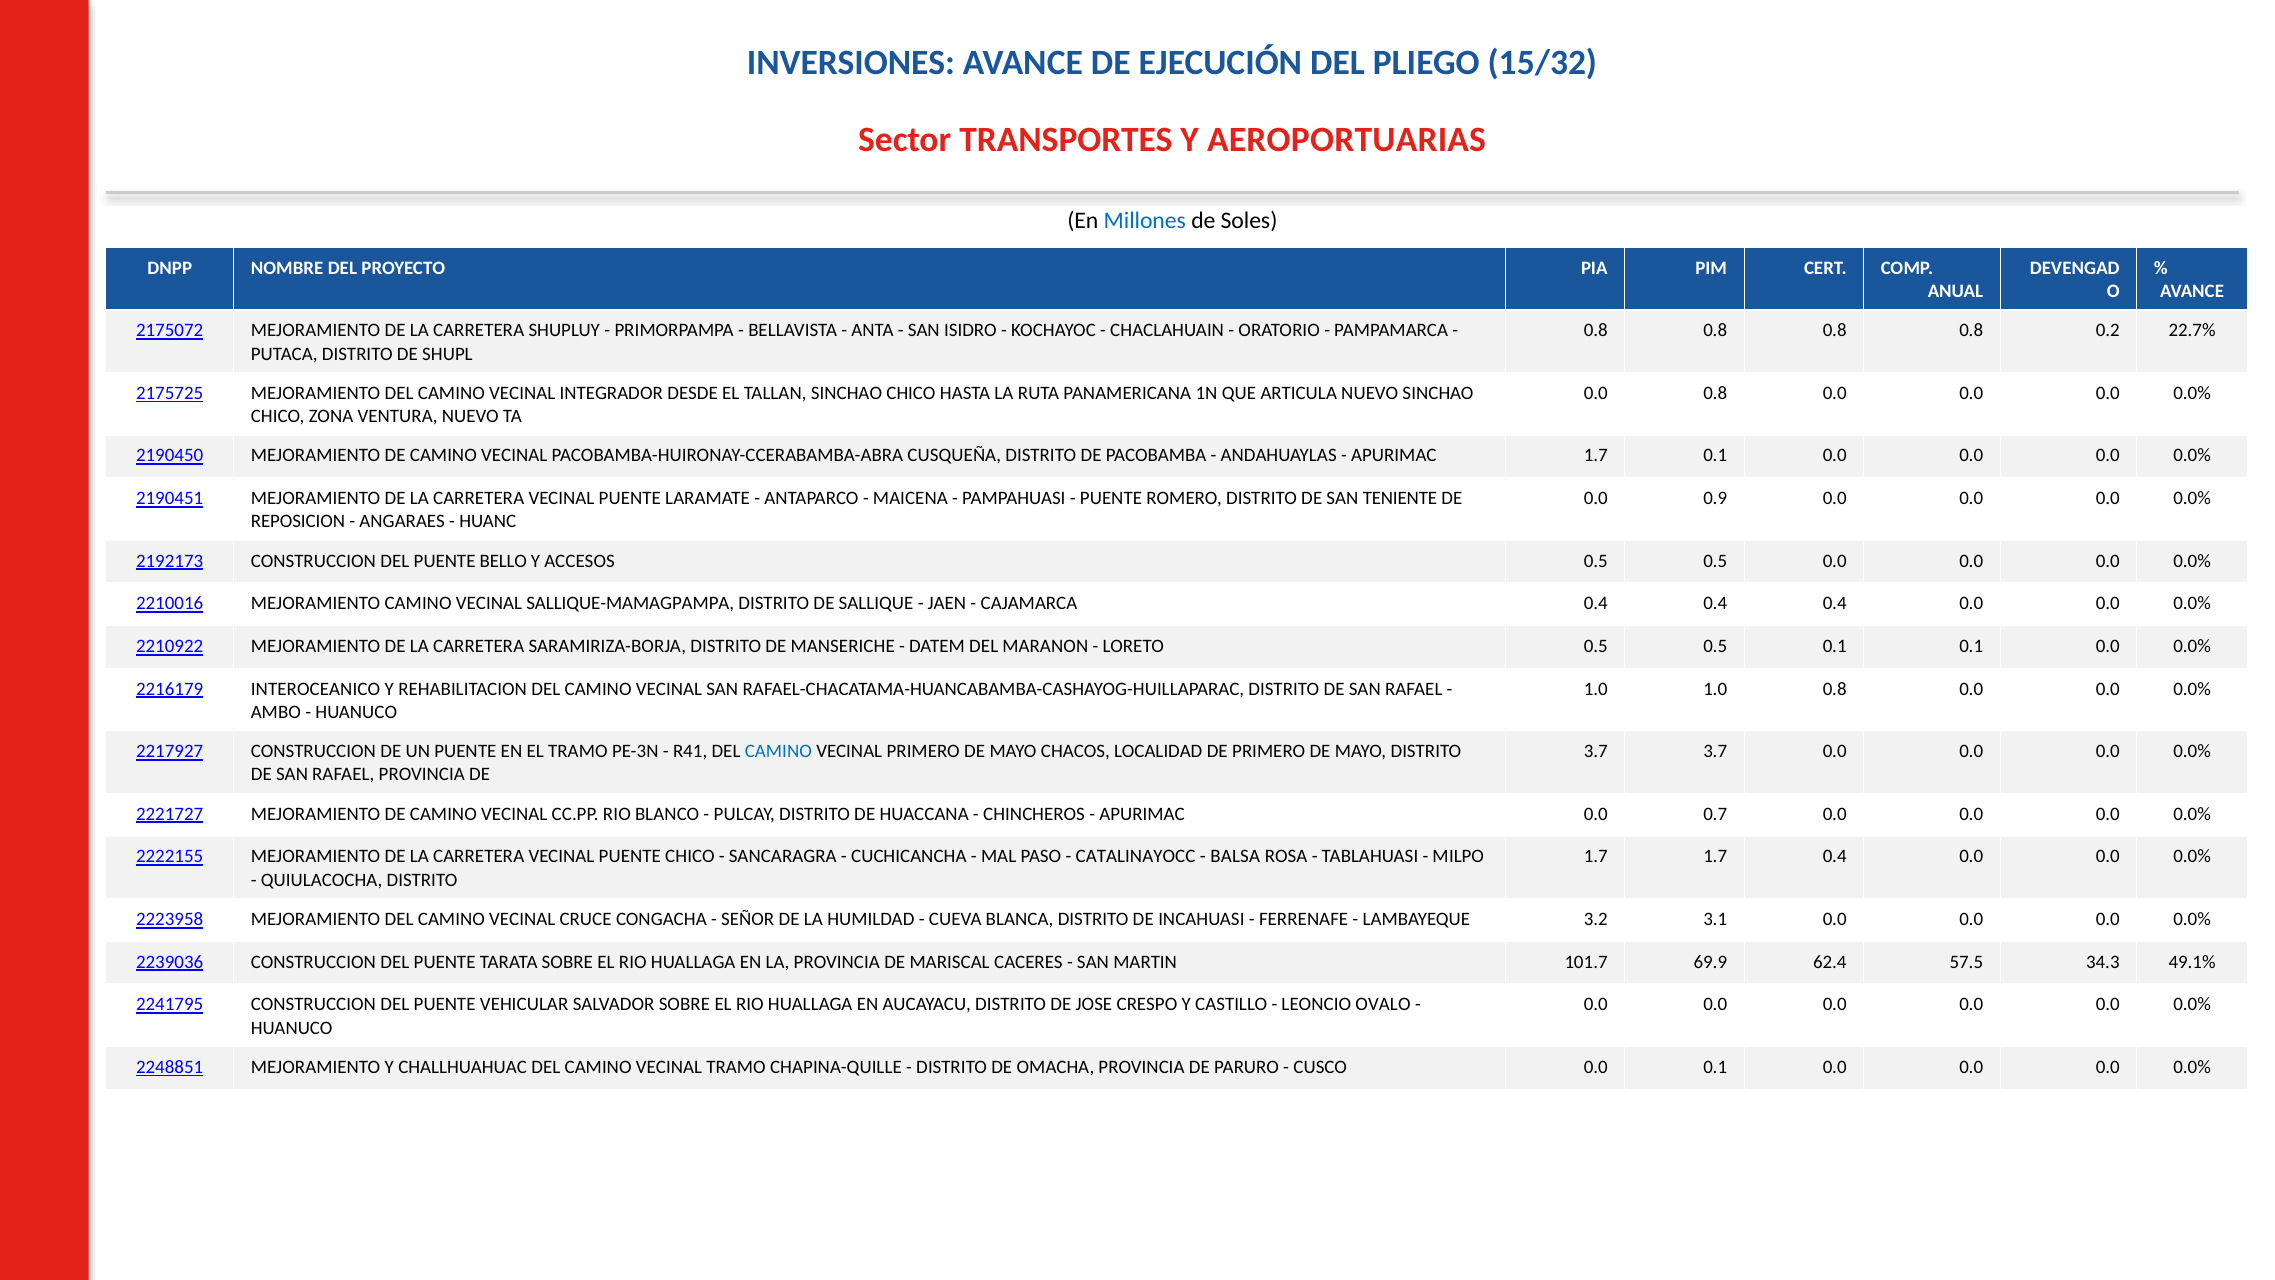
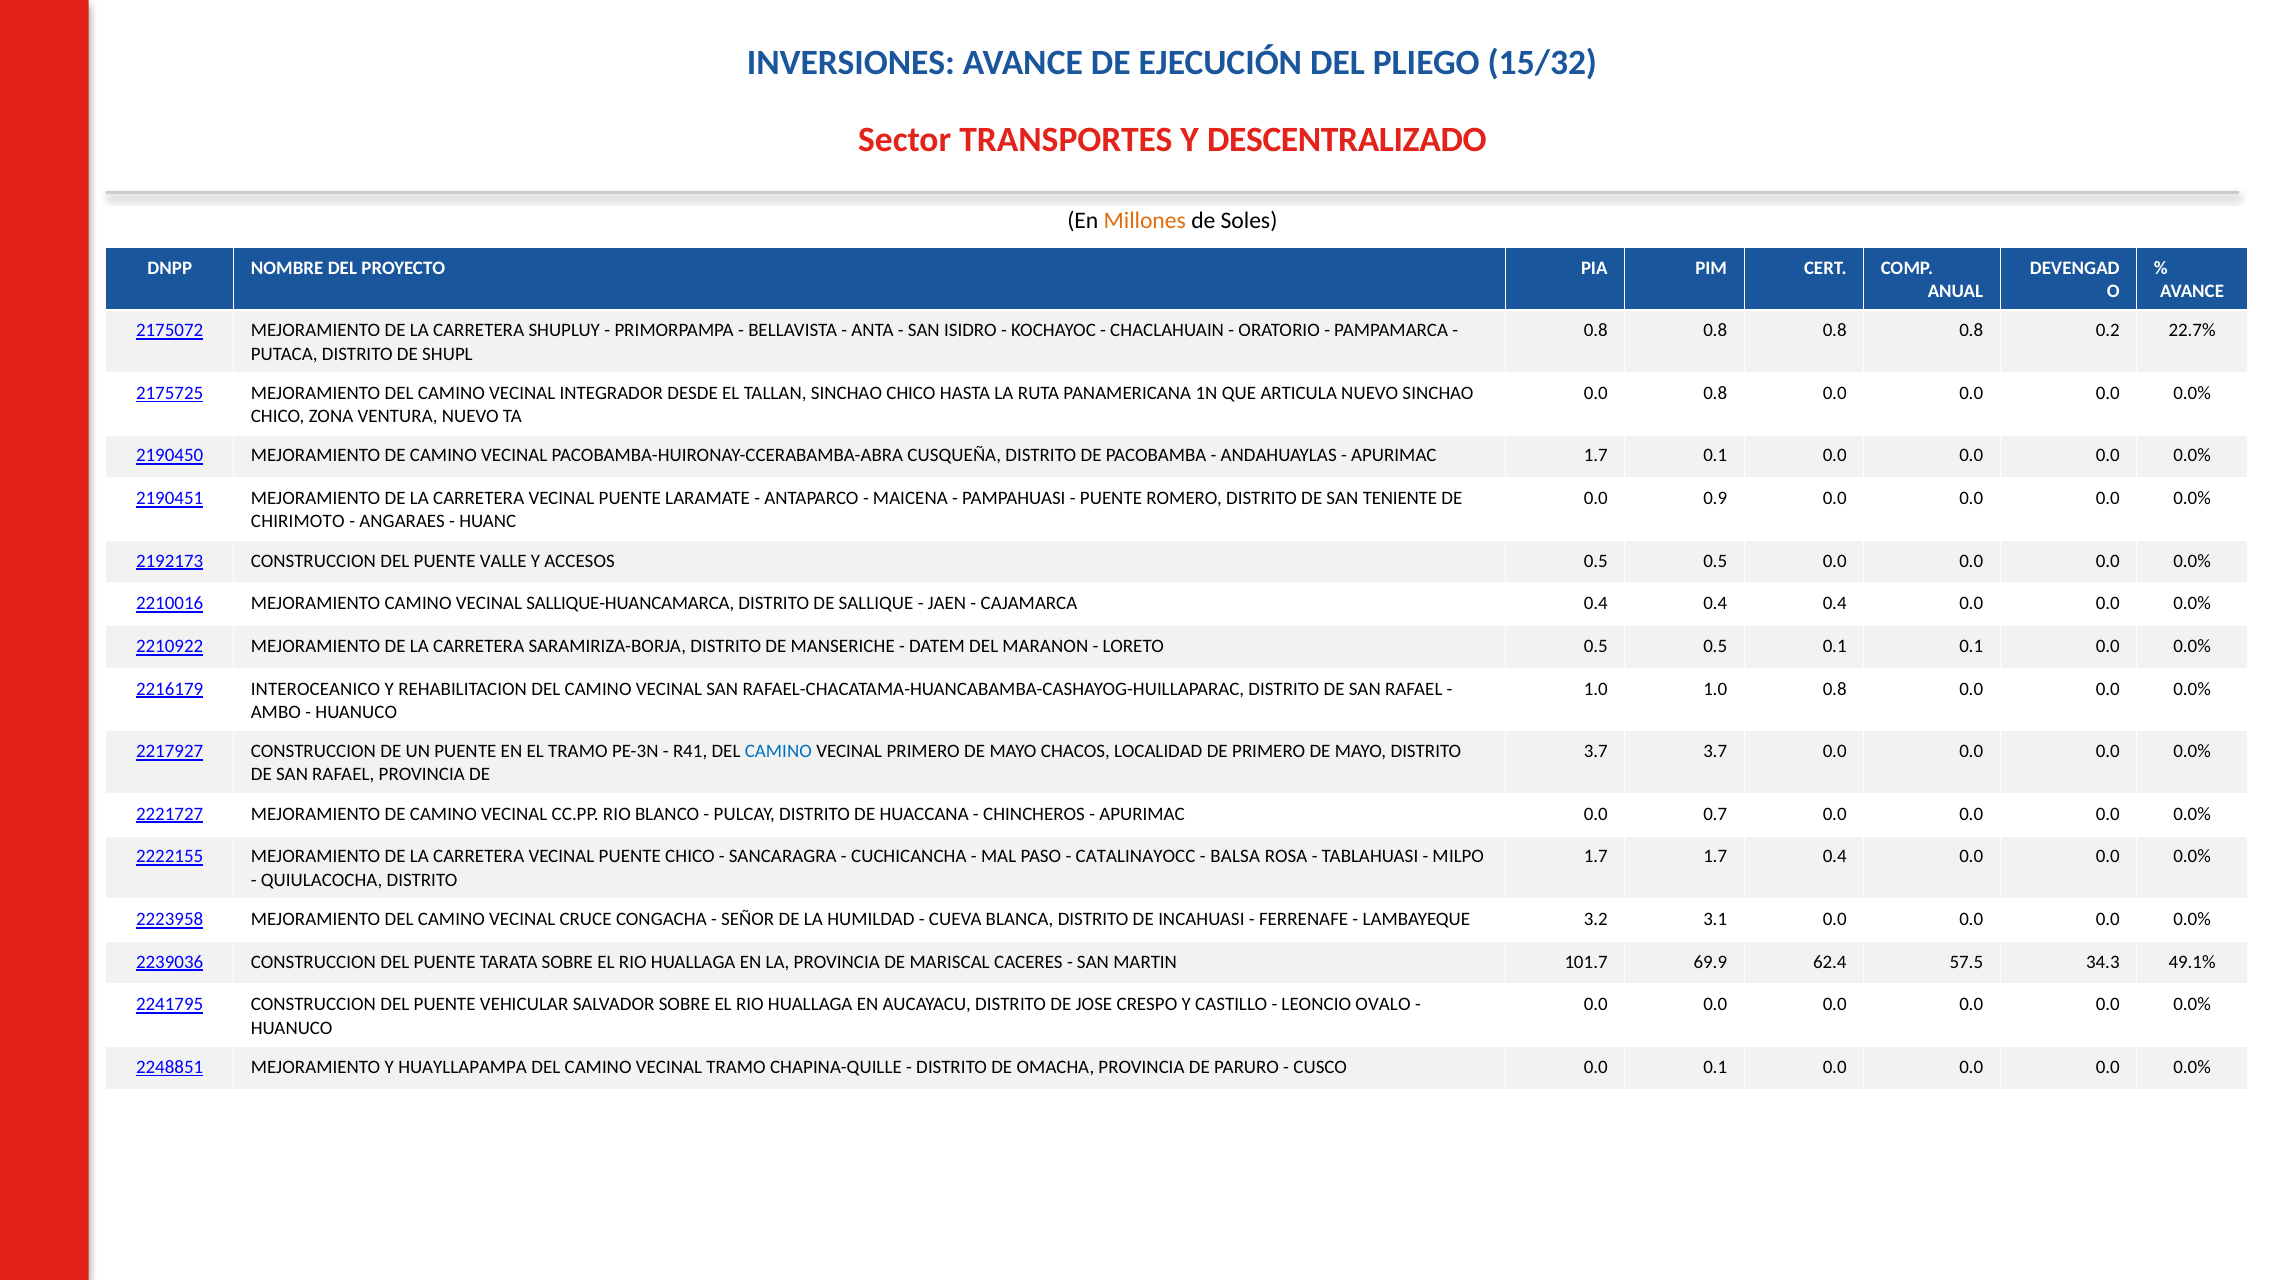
AEROPORTUARIAS: AEROPORTUARIAS -> DESCENTRALIZADO
Millones colour: blue -> orange
REPOSICION: REPOSICION -> CHIRIMOTO
BELLO: BELLO -> VALLE
SALLIQUE-MAMAGPAMPA: SALLIQUE-MAMAGPAMPA -> SALLIQUE-HUANCAMARCA
CHALLHUAHUAC: CHALLHUAHUAC -> HUAYLLAPAMPA
